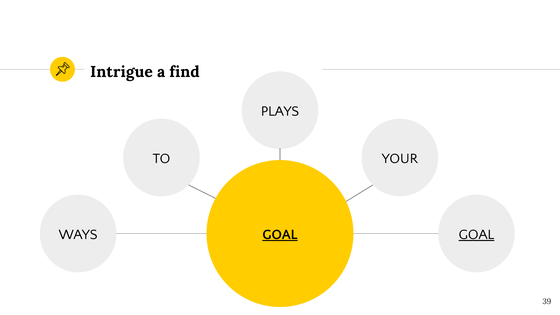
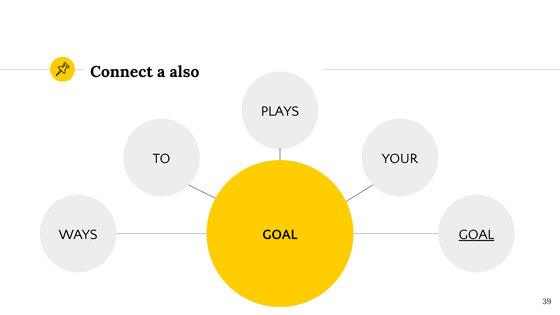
Intrigue: Intrigue -> Connect
find: find -> also
GOAL at (280, 234) underline: present -> none
